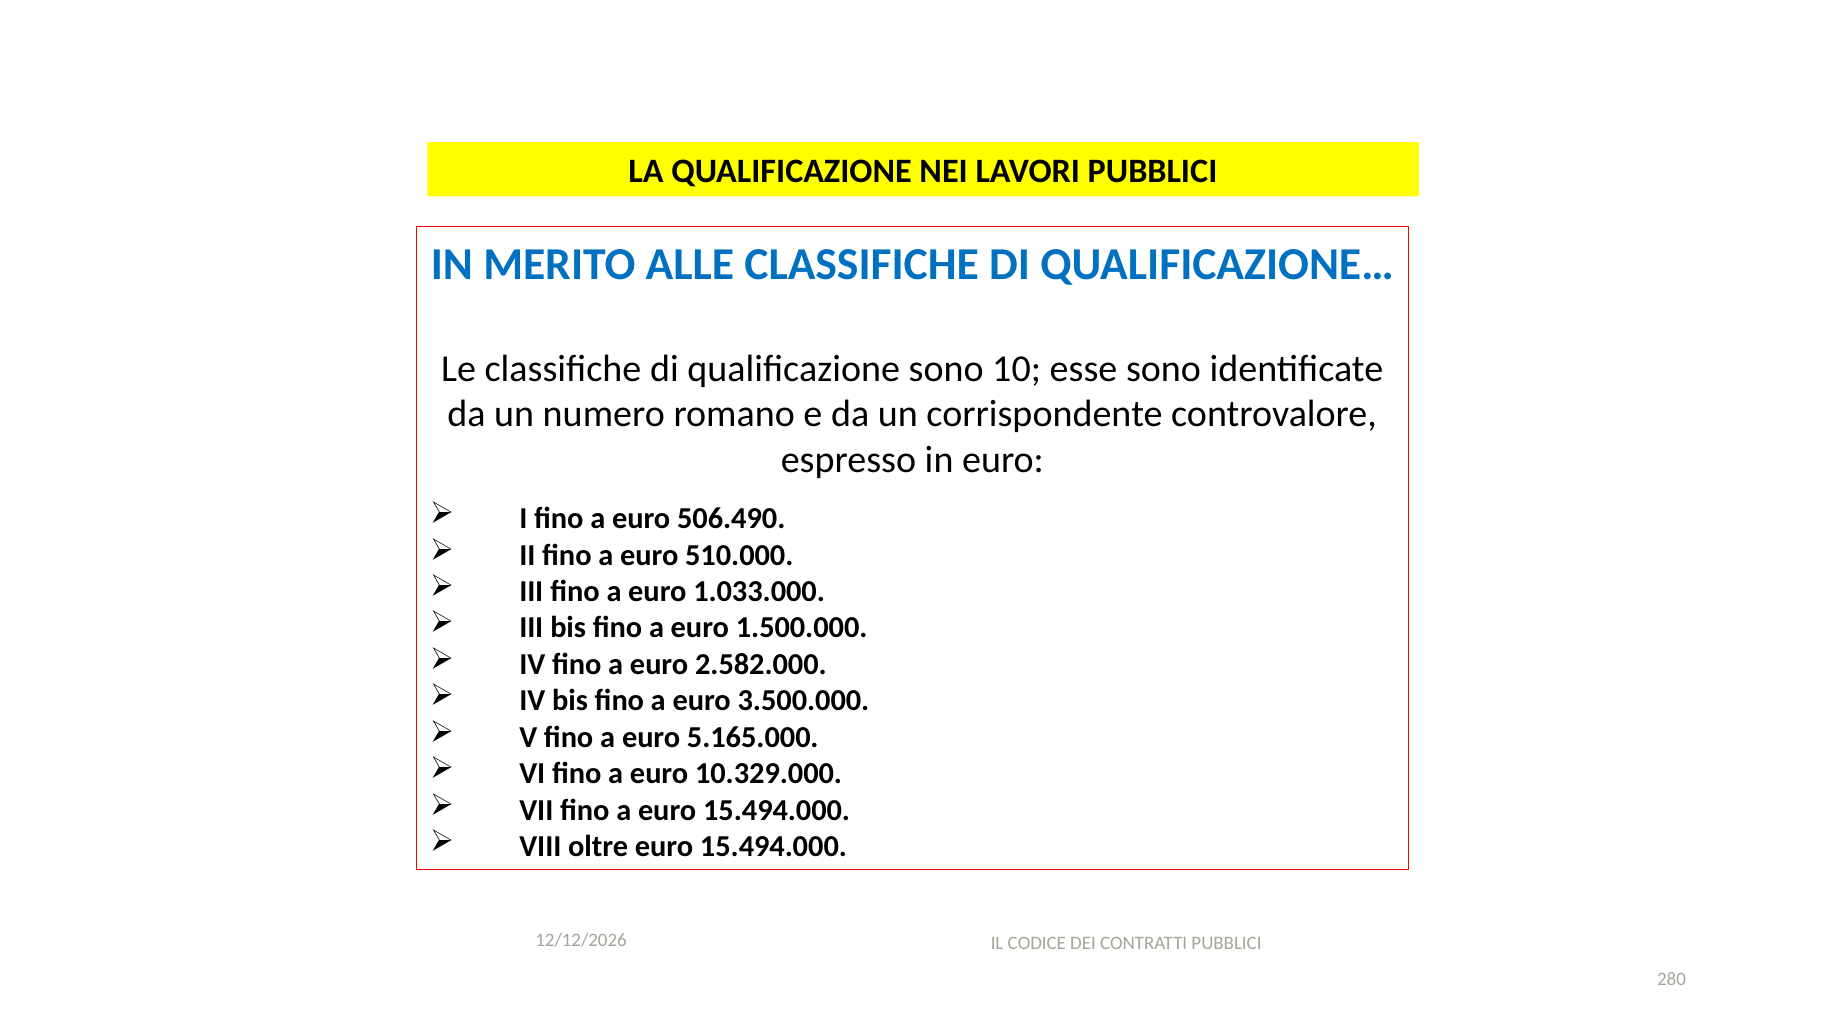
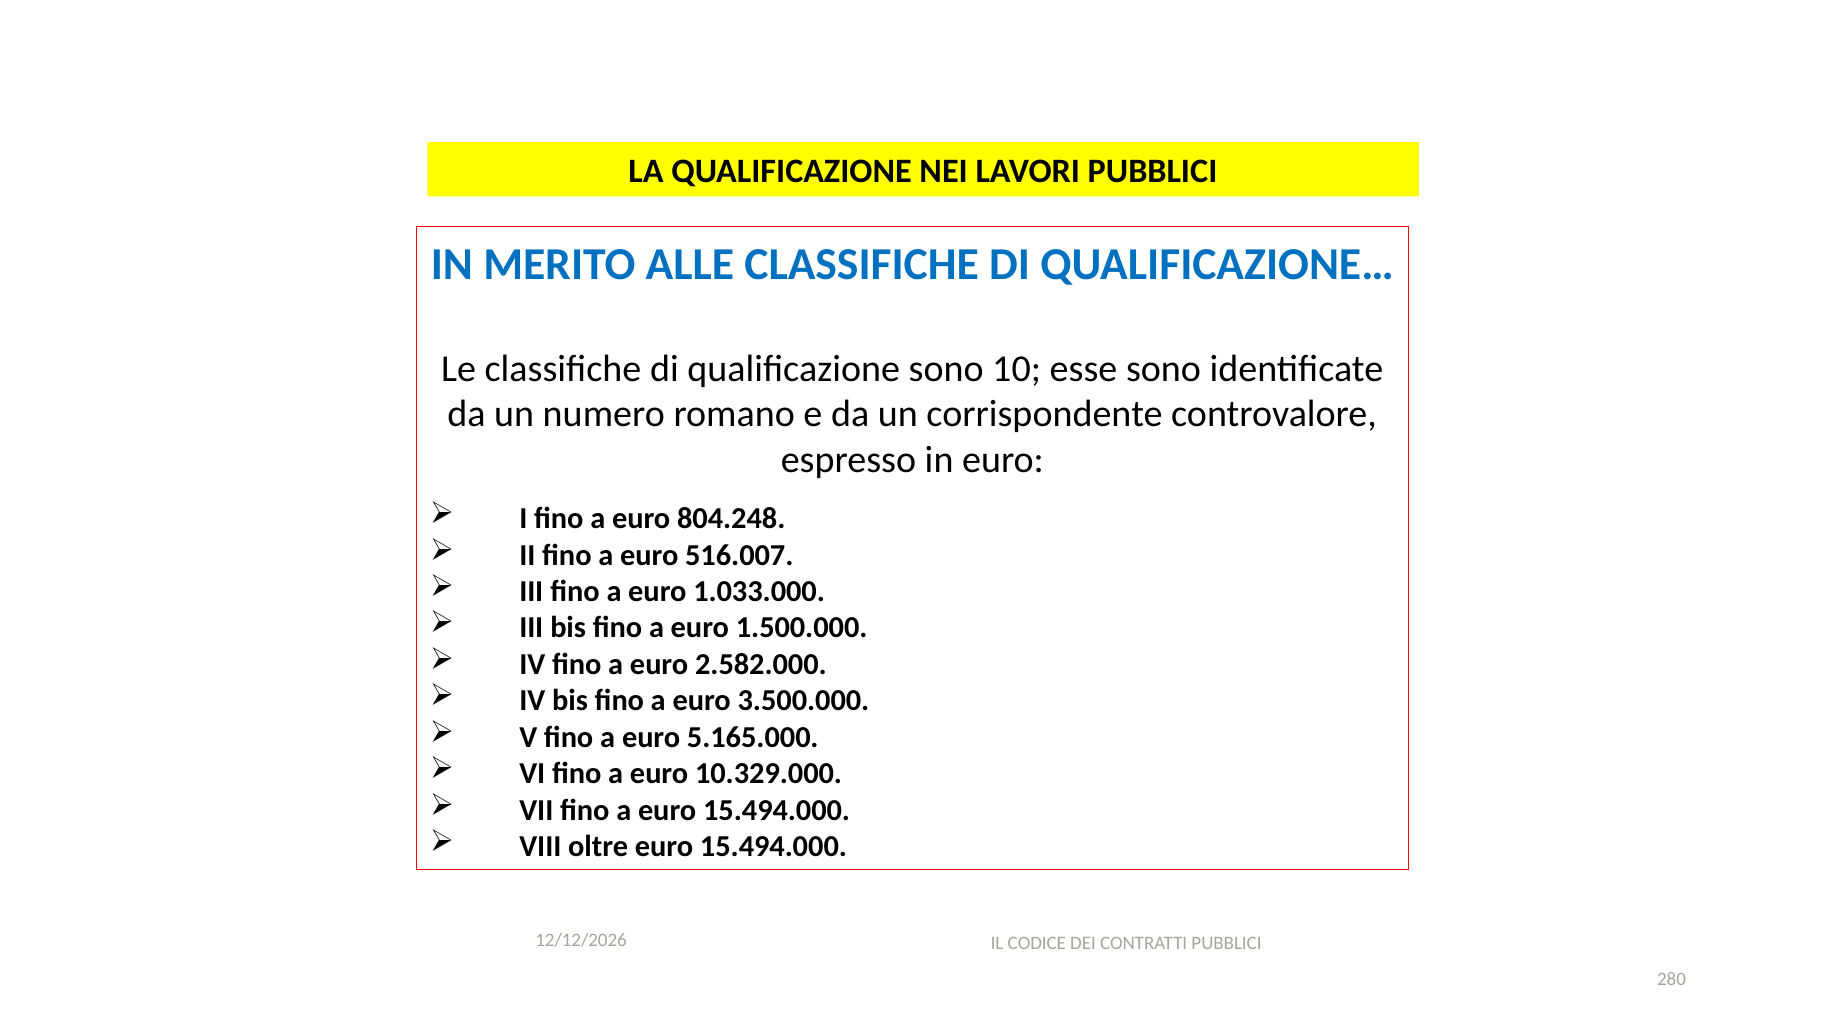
506.490: 506.490 -> 804.248
510.000: 510.000 -> 516.007
